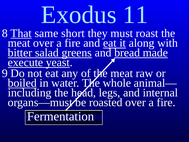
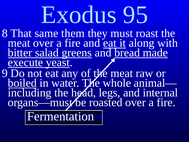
11: 11 -> 95
That underline: present -> none
short: short -> them
